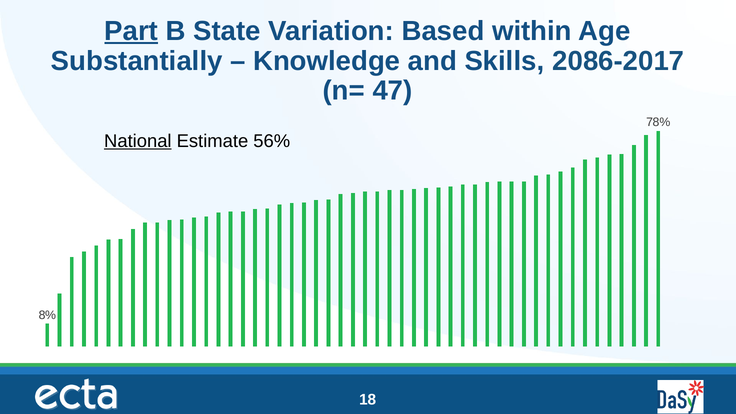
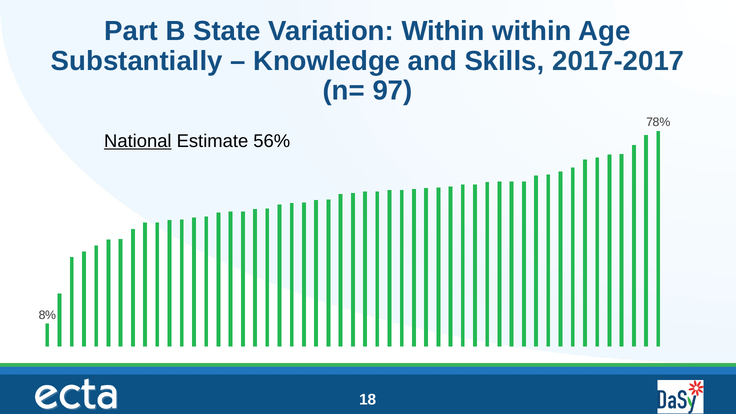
Part underline: present -> none
Variation Based: Based -> Within
2086-2017: 2086-2017 -> 2017-2017
47: 47 -> 97
